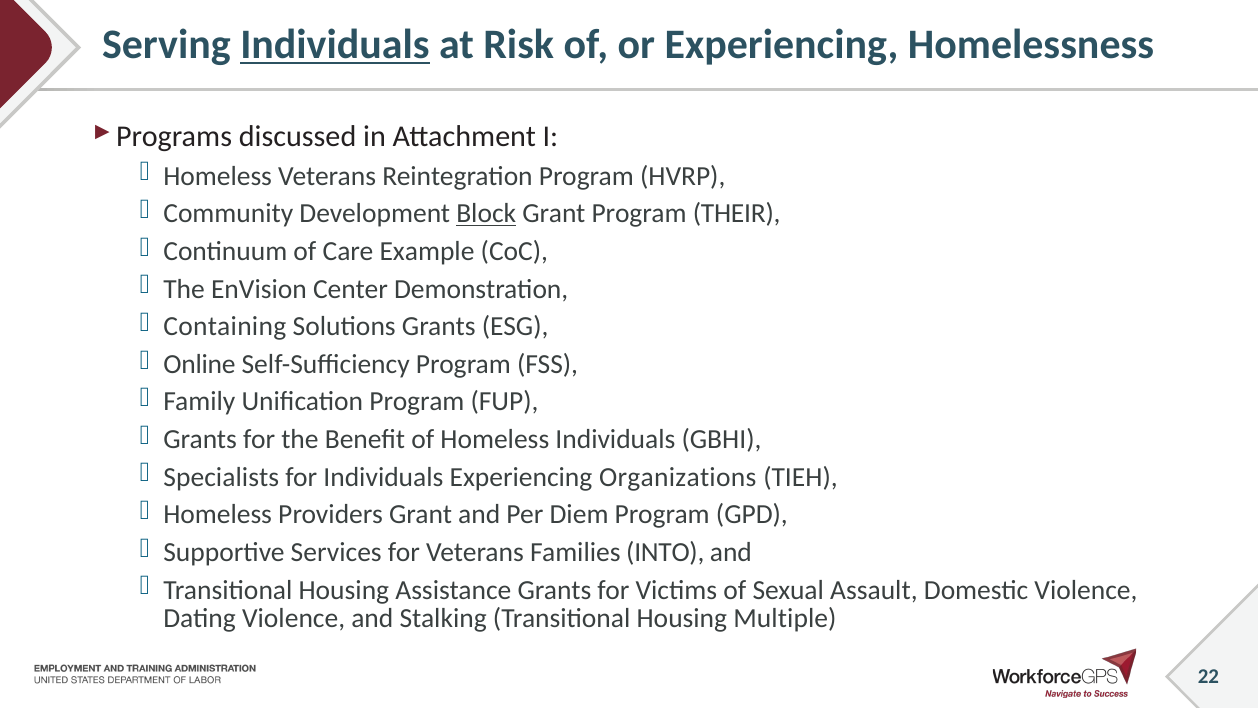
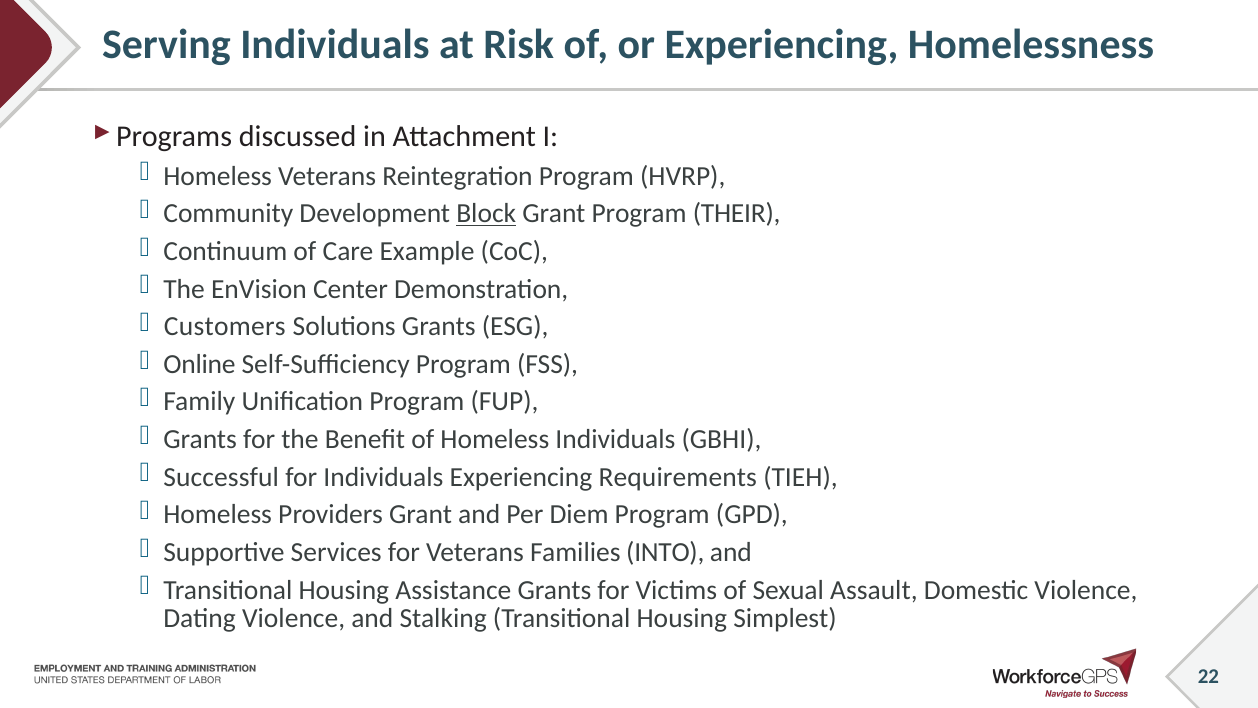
Individuals at (335, 45) underline: present -> none
Containing: Containing -> Customers
Specialists: Specialists -> Successful
Organizations: Organizations -> Requirements
Multiple: Multiple -> Simplest
